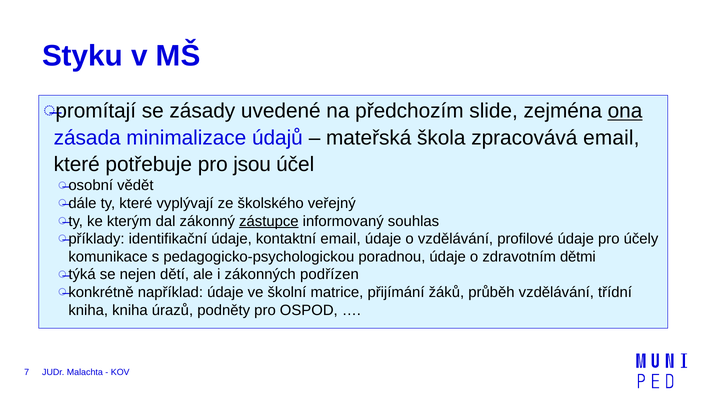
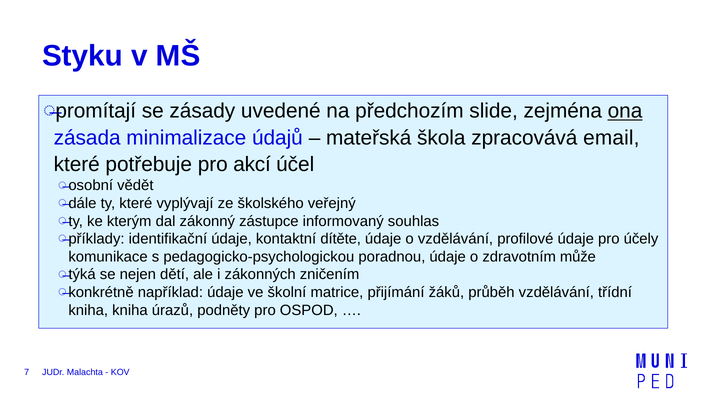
jsou: jsou -> akcí
zástupce underline: present -> none
kontaktní email: email -> dítěte
dětmi: dětmi -> může
podřízen: podřízen -> zničením
